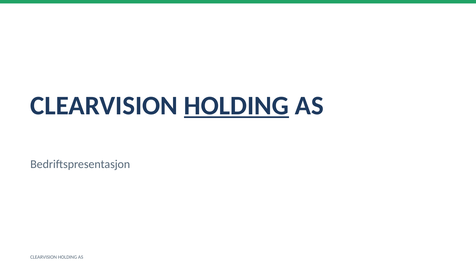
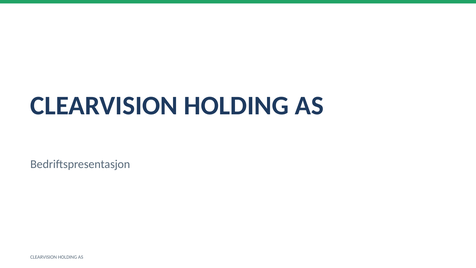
HOLDING at (236, 106) underline: present -> none
